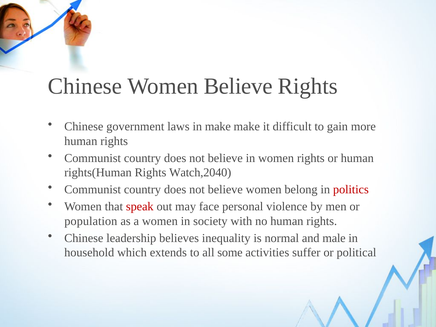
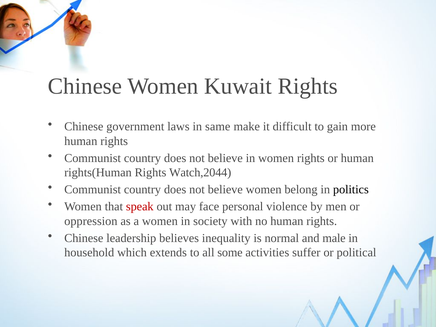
Women Believe: Believe -> Kuwait
in make: make -> same
Watch,2040: Watch,2040 -> Watch,2044
politics colour: red -> black
population: population -> oppression
